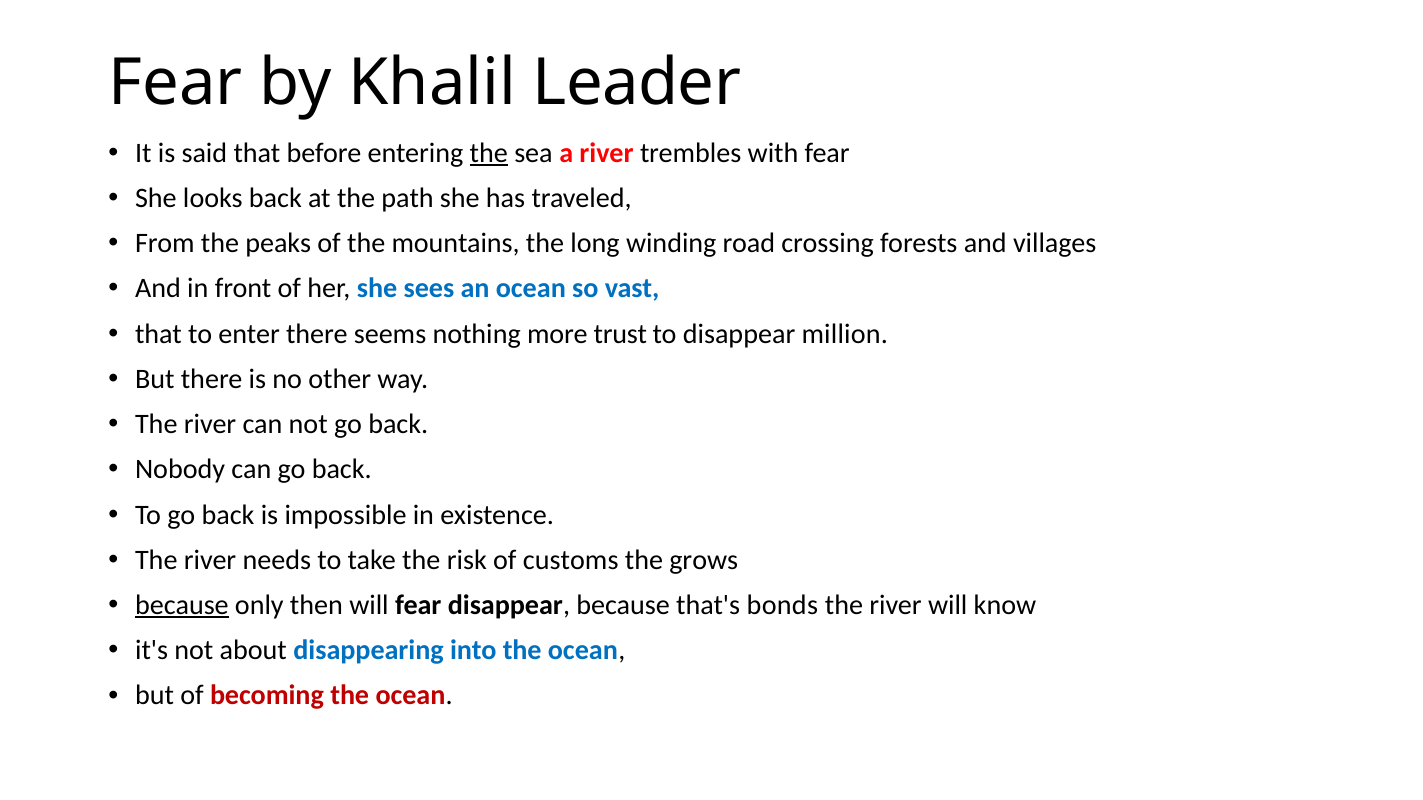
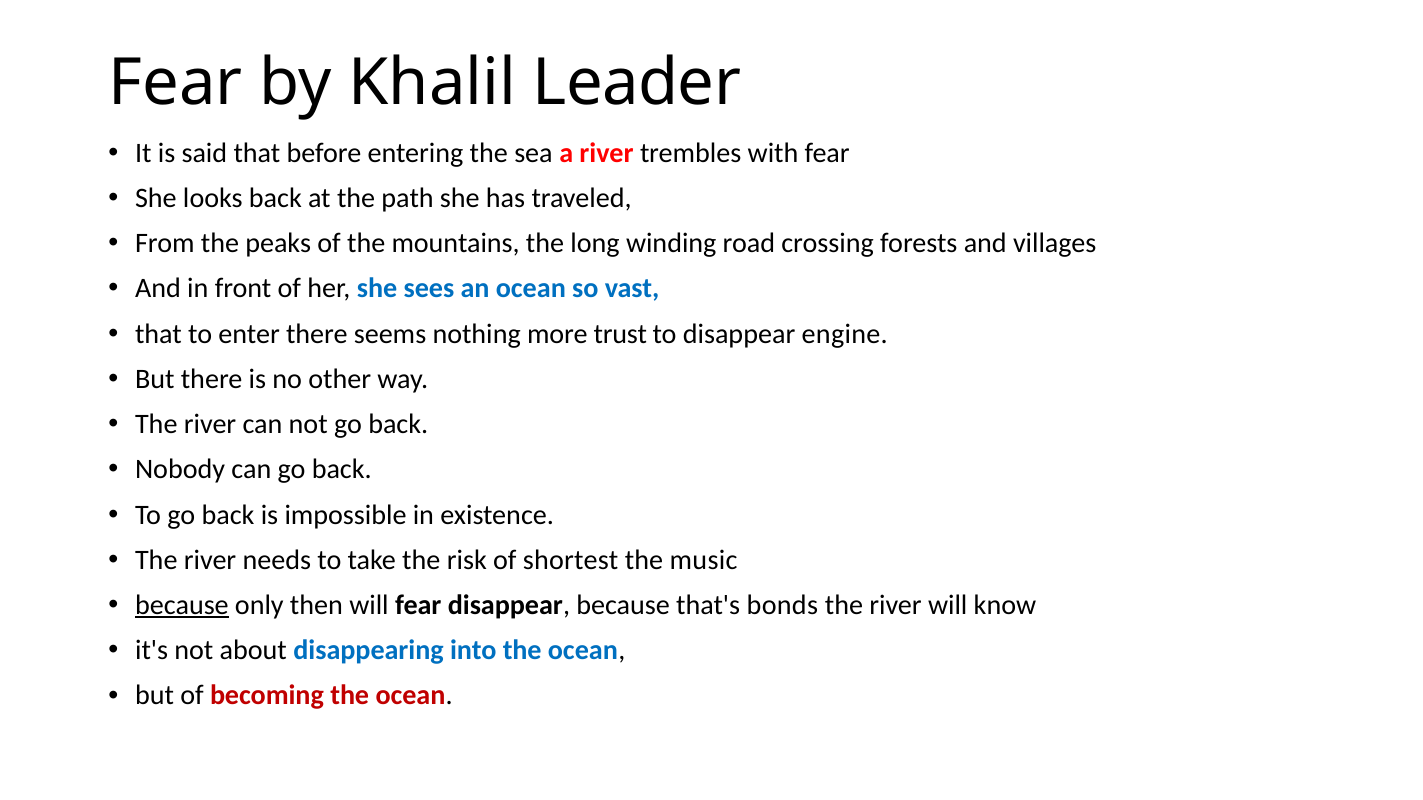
the at (489, 153) underline: present -> none
million: million -> engine
customs: customs -> shortest
grows: grows -> music
